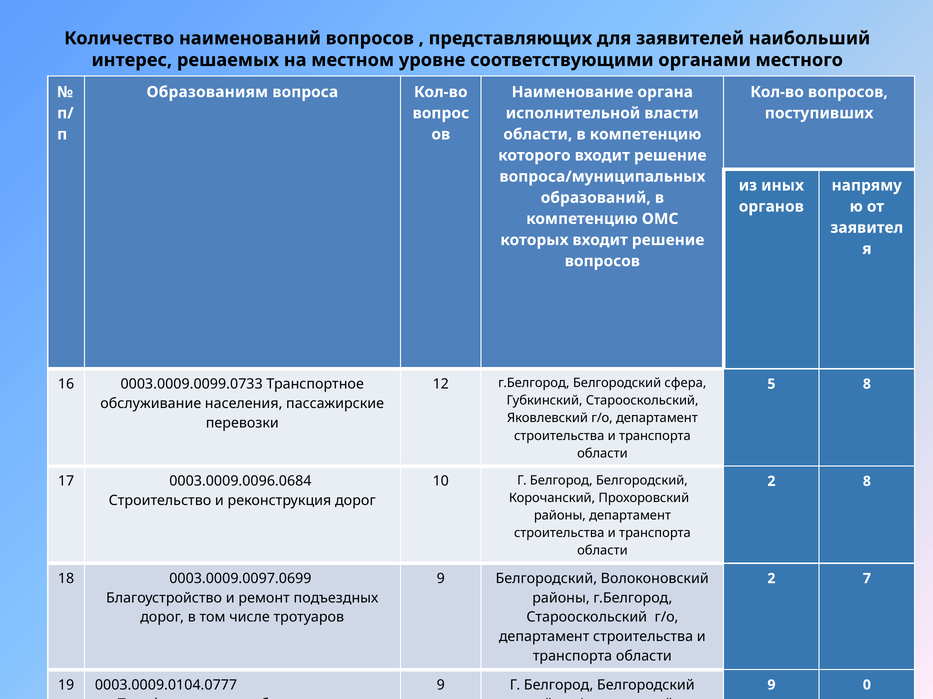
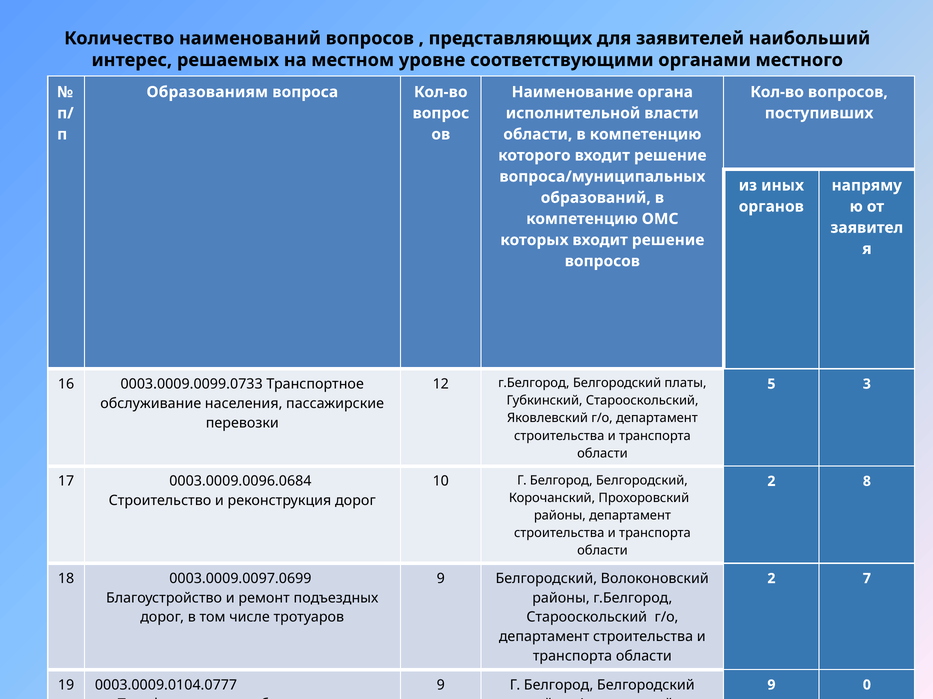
сфера: сфера -> платы
5 8: 8 -> 3
